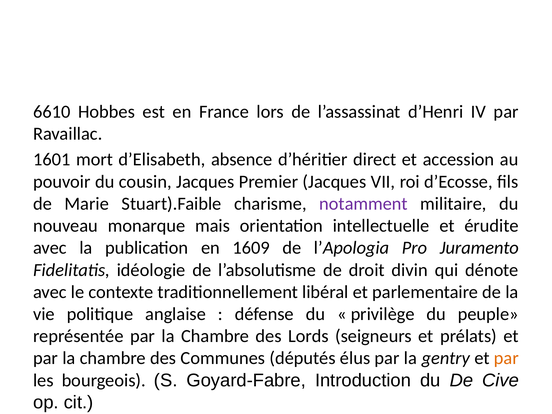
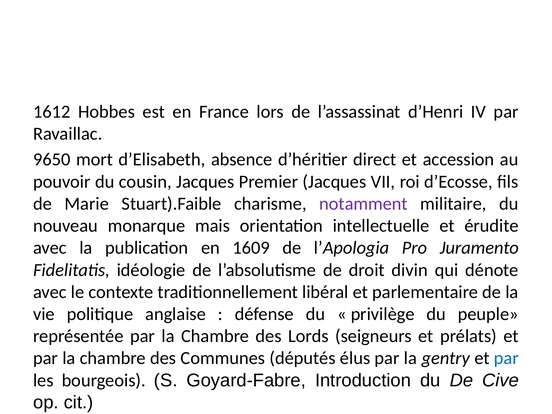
6610: 6610 -> 1612
1601: 1601 -> 9650
par at (506, 358) colour: orange -> blue
